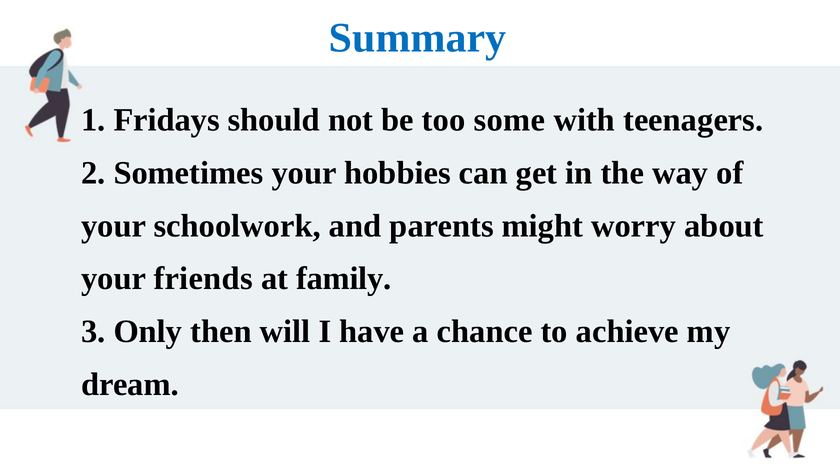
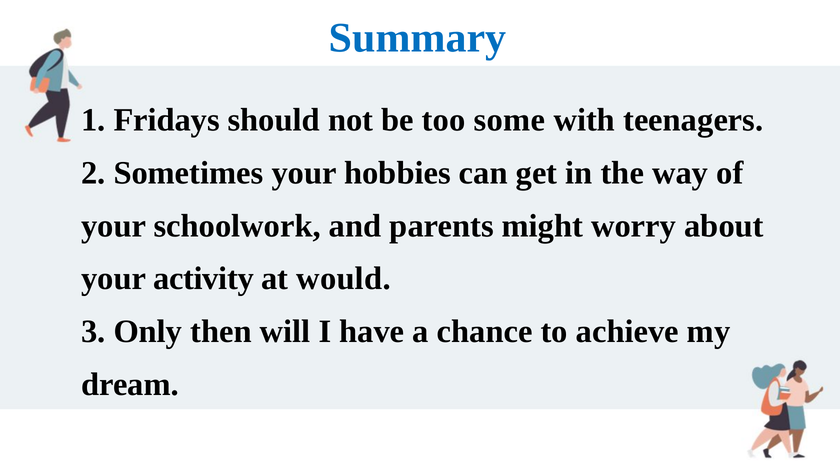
friends: friends -> activity
family: family -> would
